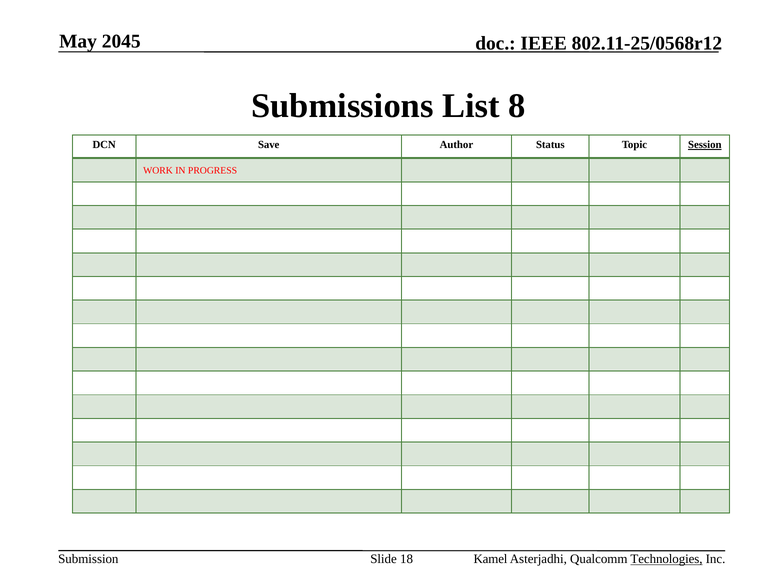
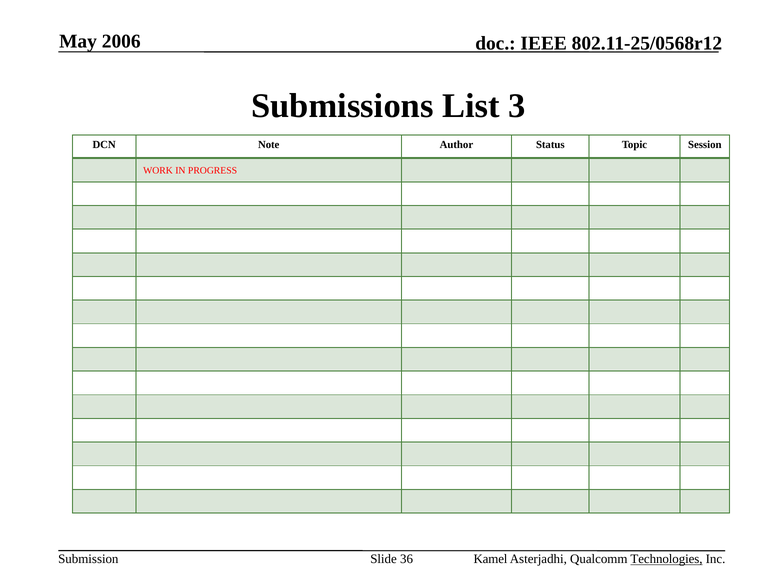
2045: 2045 -> 2006
8: 8 -> 3
Save: Save -> Note
Session underline: present -> none
18: 18 -> 36
